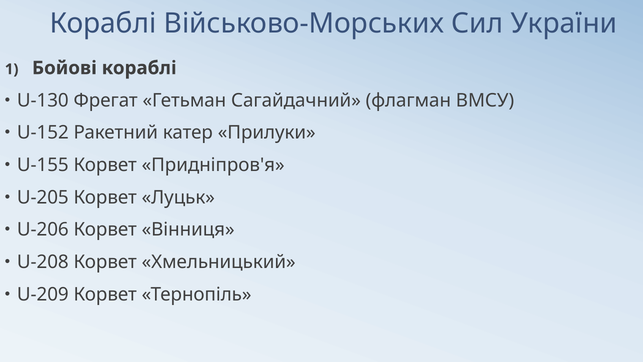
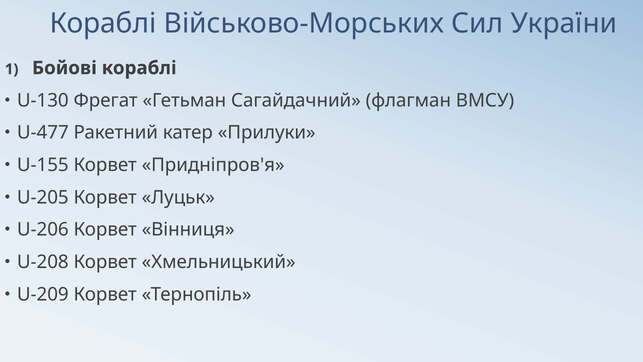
U-152: U-152 -> U-477
